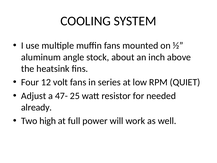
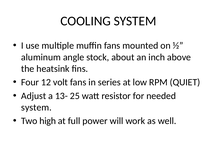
47-: 47- -> 13-
already at (37, 107): already -> system
